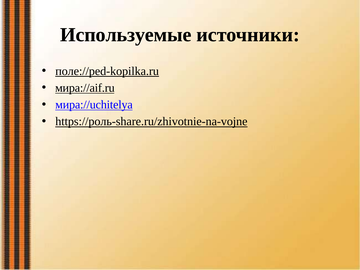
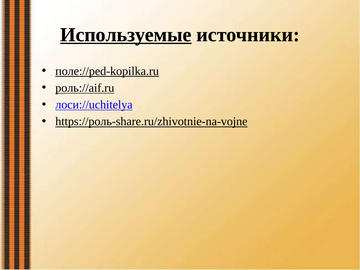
Используемые underline: none -> present
мира://aif.ru: мира://aif.ru -> роль://aif.ru
мира://uchitelya: мира://uchitelya -> лоси://uchitelya
